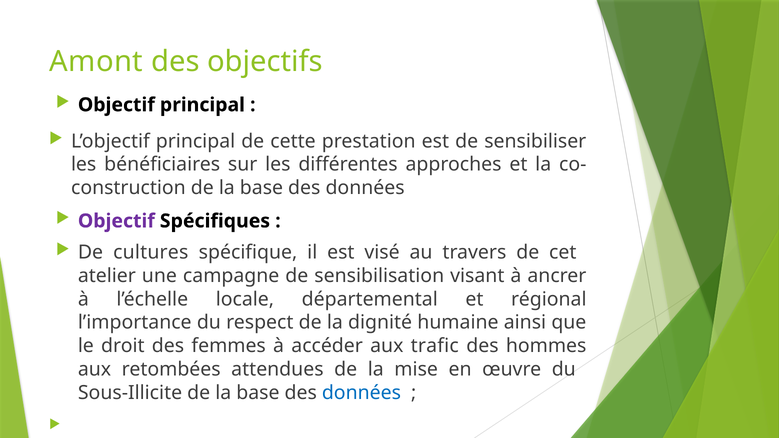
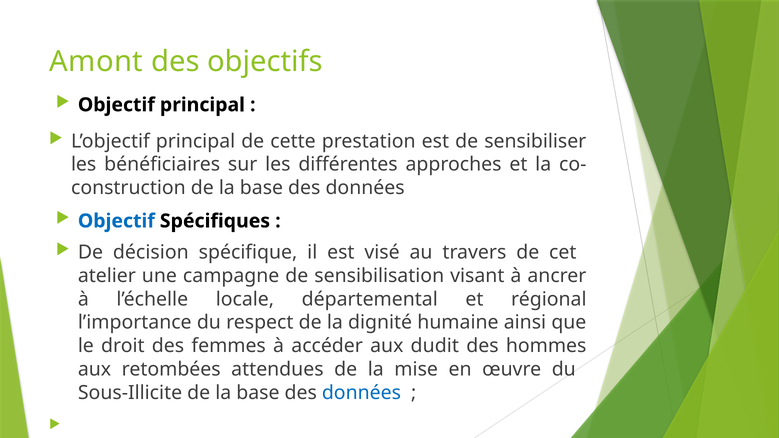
Objectif at (116, 221) colour: purple -> blue
cultures: cultures -> décision
trafic: trafic -> dudit
